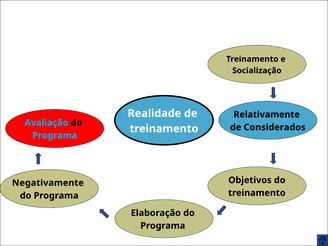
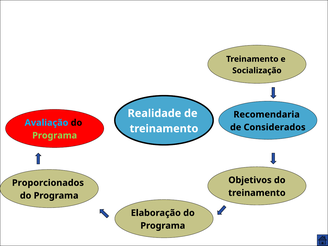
Relativamente: Relativamente -> Recomendaria
Programa at (55, 135) colour: light blue -> light green
Negativamente: Negativamente -> Proporcionados
